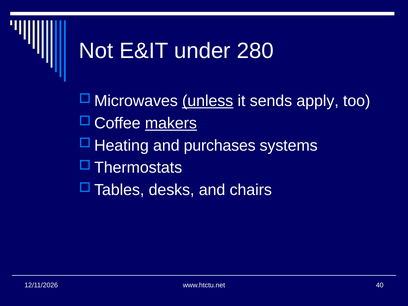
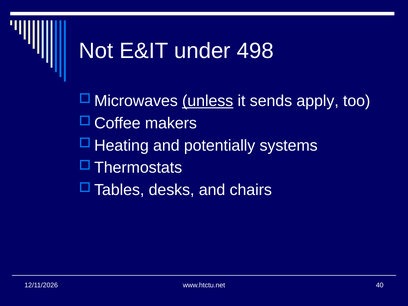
280: 280 -> 498
makers underline: present -> none
purchases: purchases -> potentially
